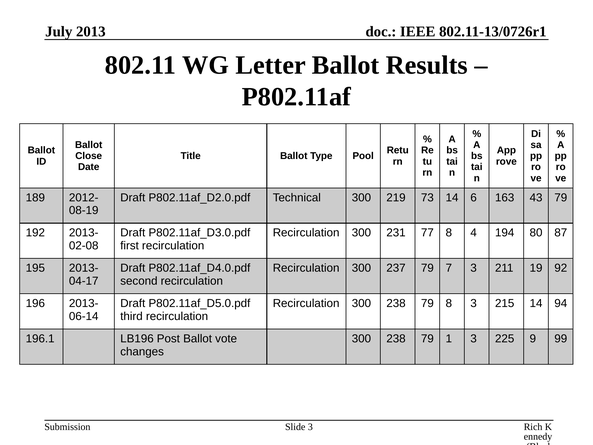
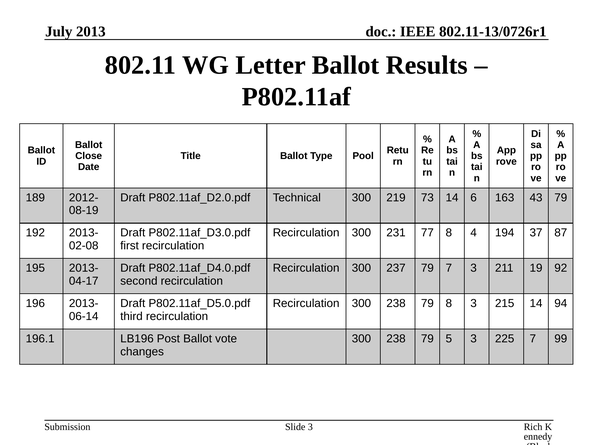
80: 80 -> 37
1: 1 -> 5
225 9: 9 -> 7
